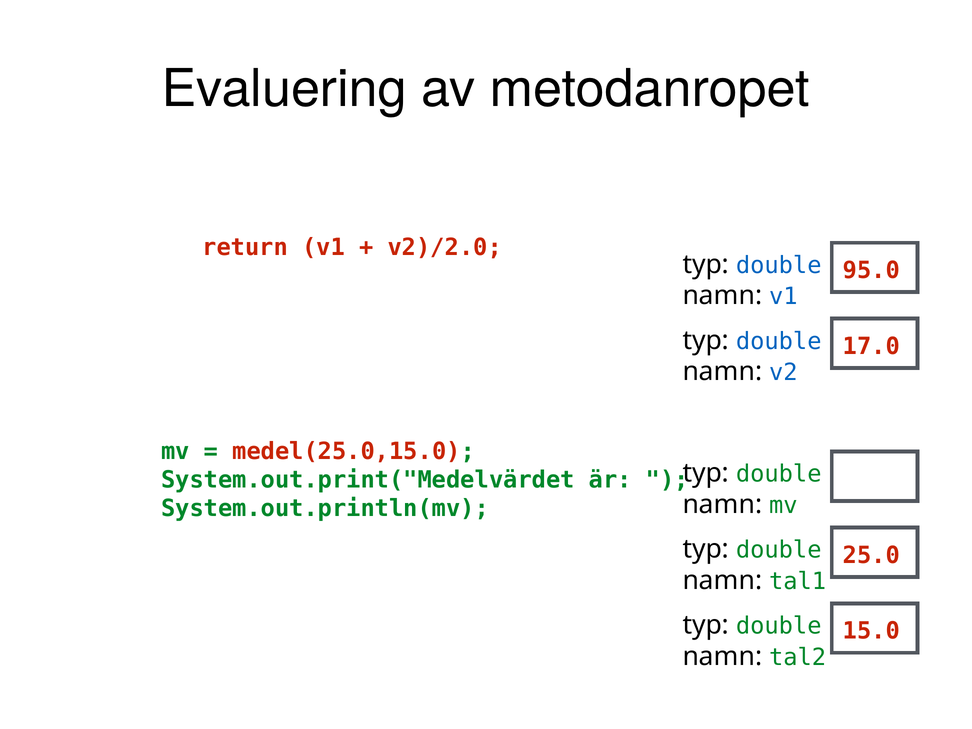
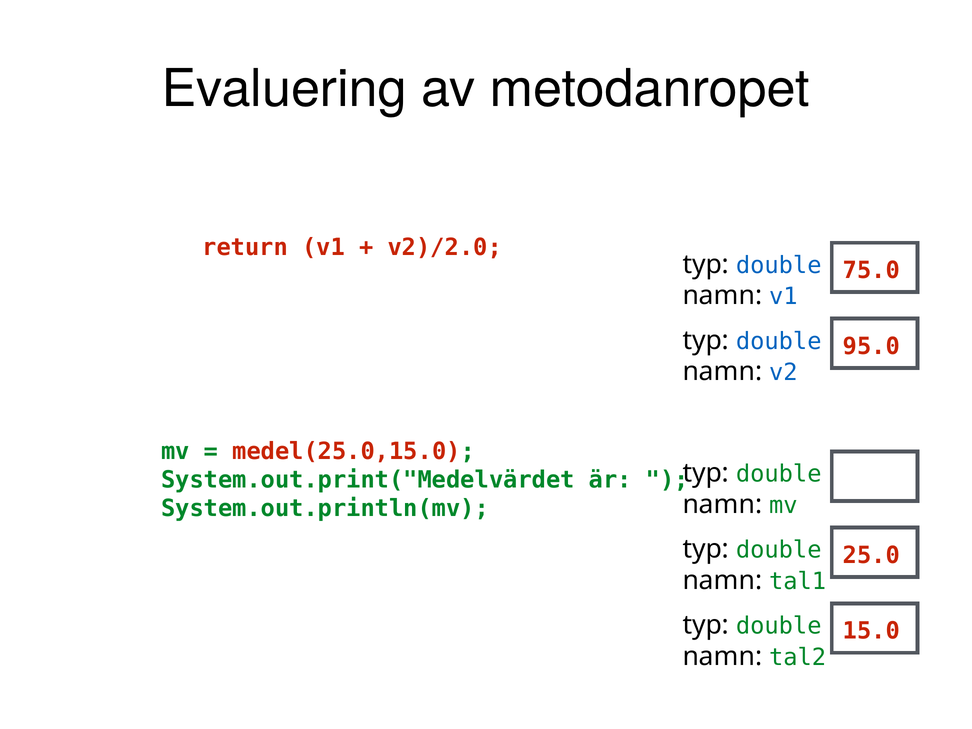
95.0: 95.0 -> 75.0
17.0: 17.0 -> 95.0
